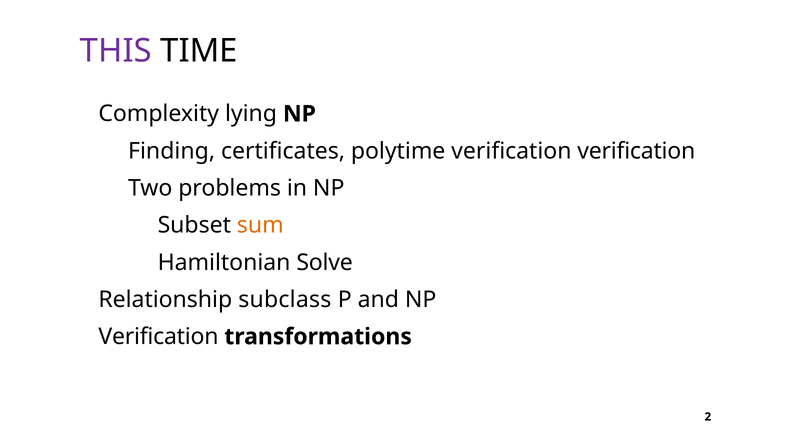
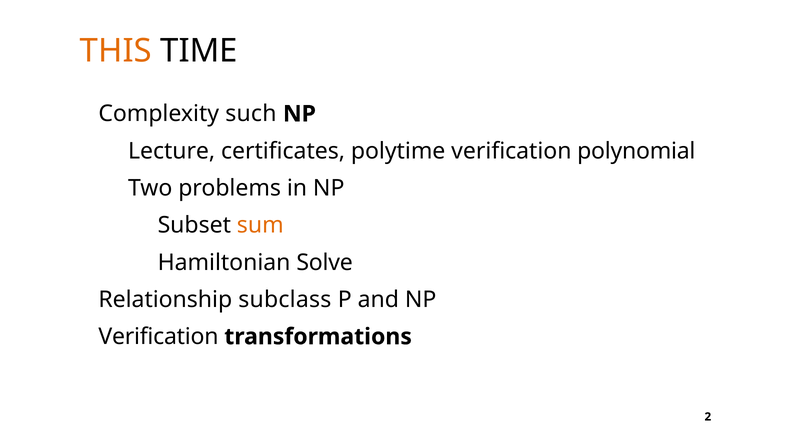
THIS colour: purple -> orange
lying: lying -> such
Finding: Finding -> Lecture
verification verification: verification -> polynomial
